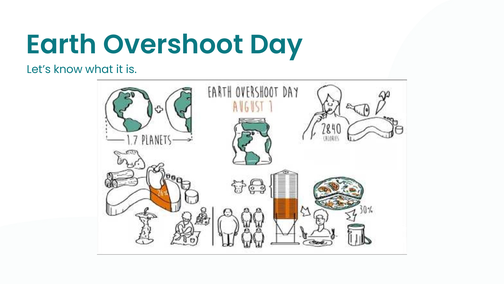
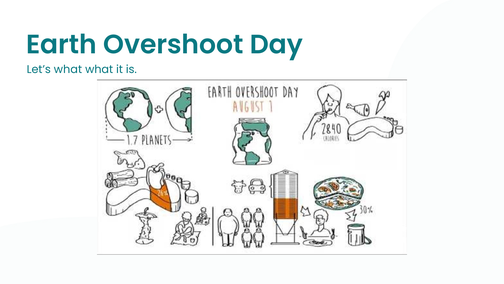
Let’s know: know -> what
